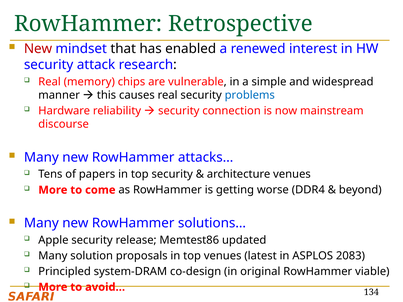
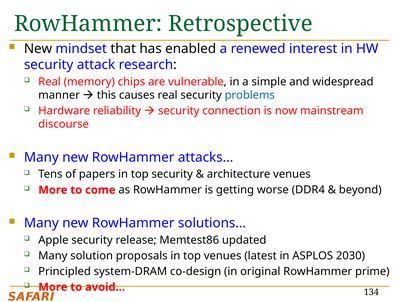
New at (38, 49) colour: red -> black
2083: 2083 -> 2030
viable: viable -> prime
